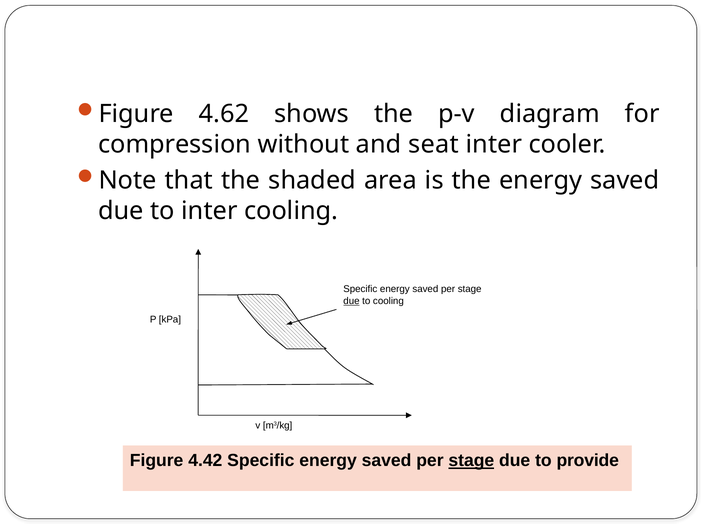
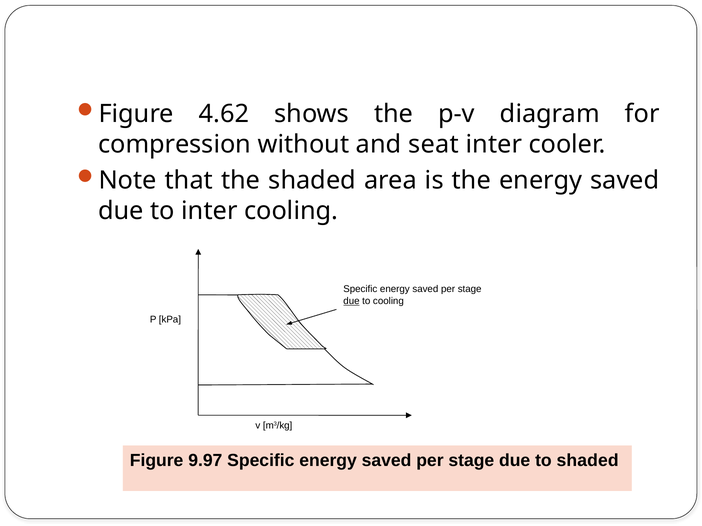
4.42: 4.42 -> 9.97
stage at (471, 461) underline: present -> none
to provide: provide -> shaded
